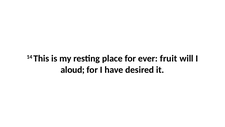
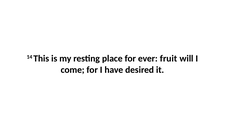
aloud: aloud -> come
